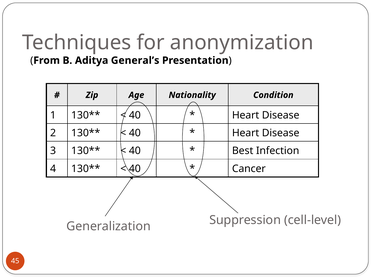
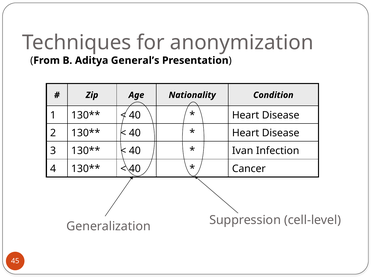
Best: Best -> Ivan
